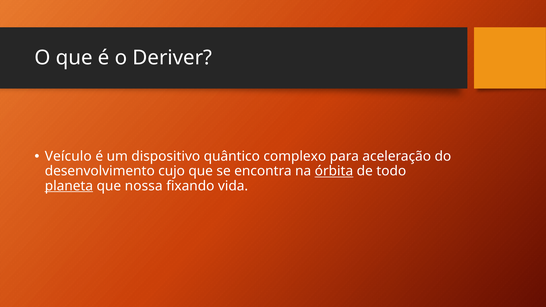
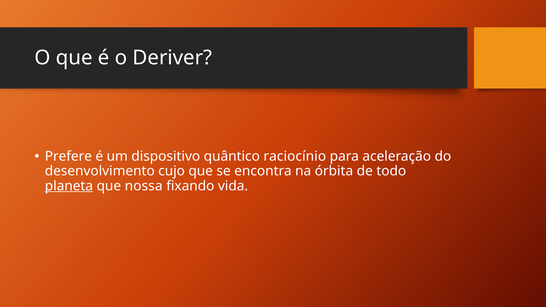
Veículo: Veículo -> Prefere
complexo: complexo -> raciocínio
órbita underline: present -> none
